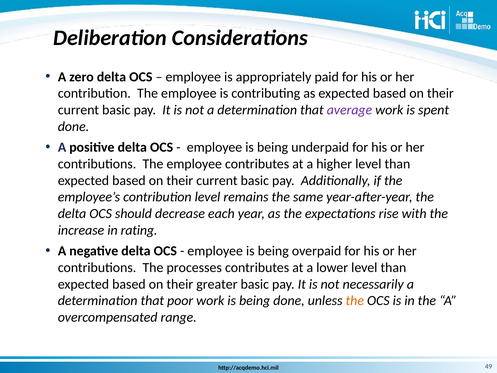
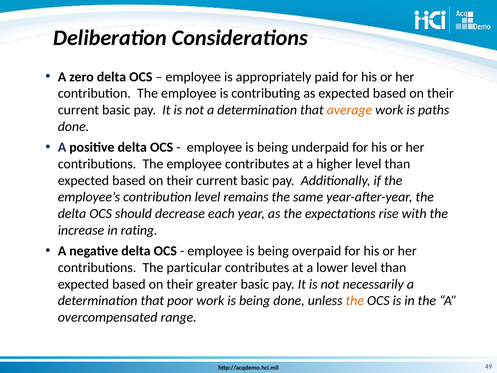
average colour: purple -> orange
spent: spent -> paths
processes: processes -> particular
